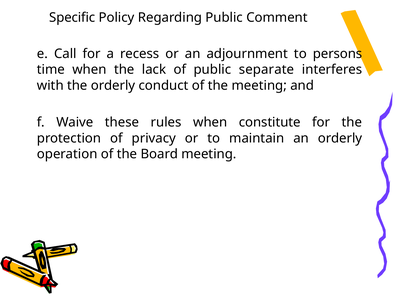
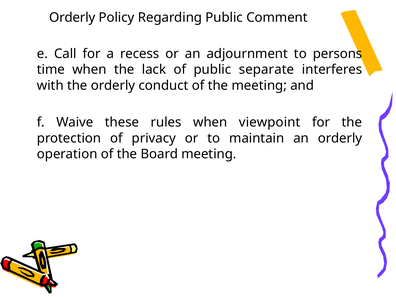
Specific at (72, 17): Specific -> Orderly
constitute: constitute -> viewpoint
